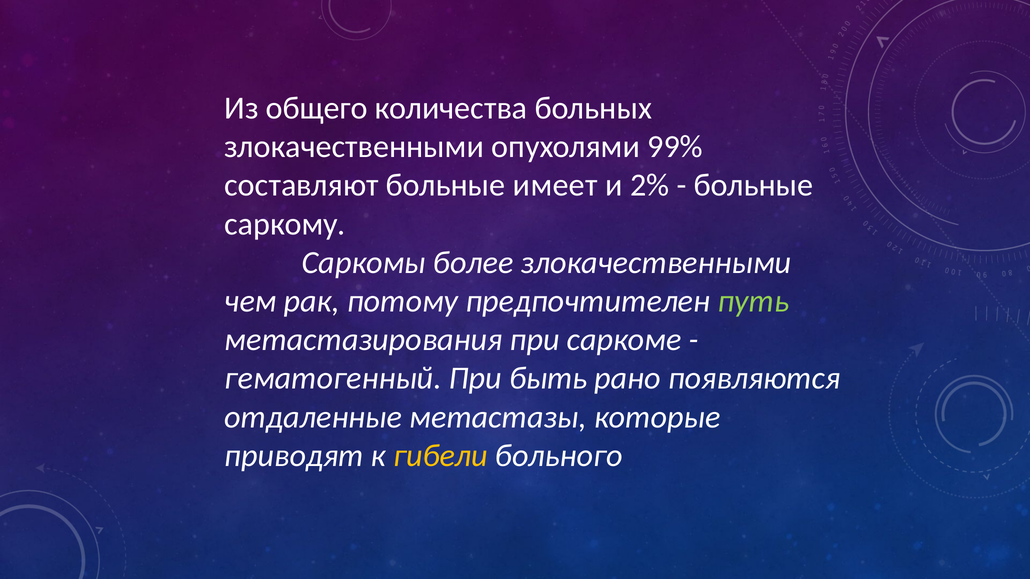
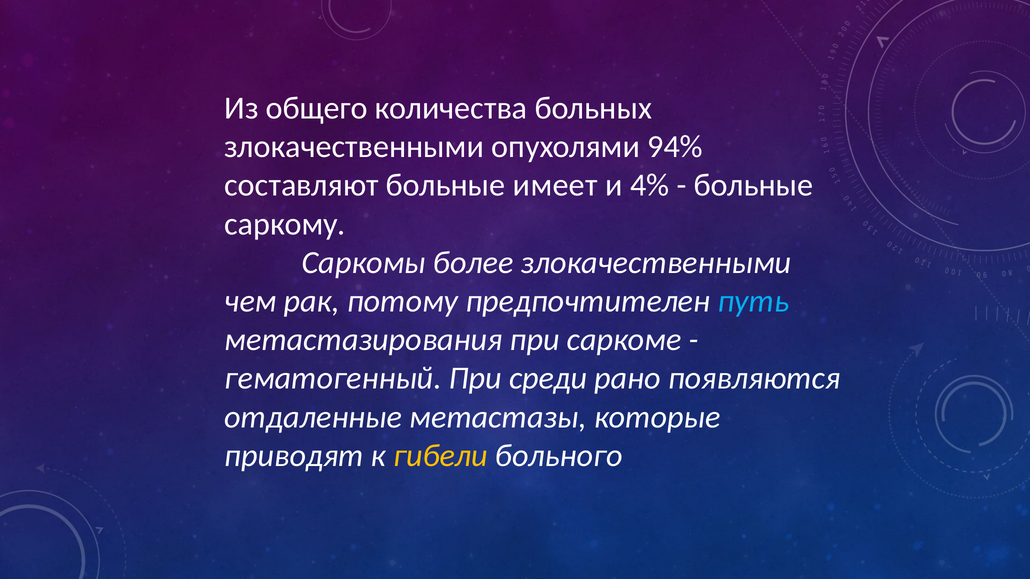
99%: 99% -> 94%
2%: 2% -> 4%
путь colour: light green -> light blue
быть: быть -> среди
